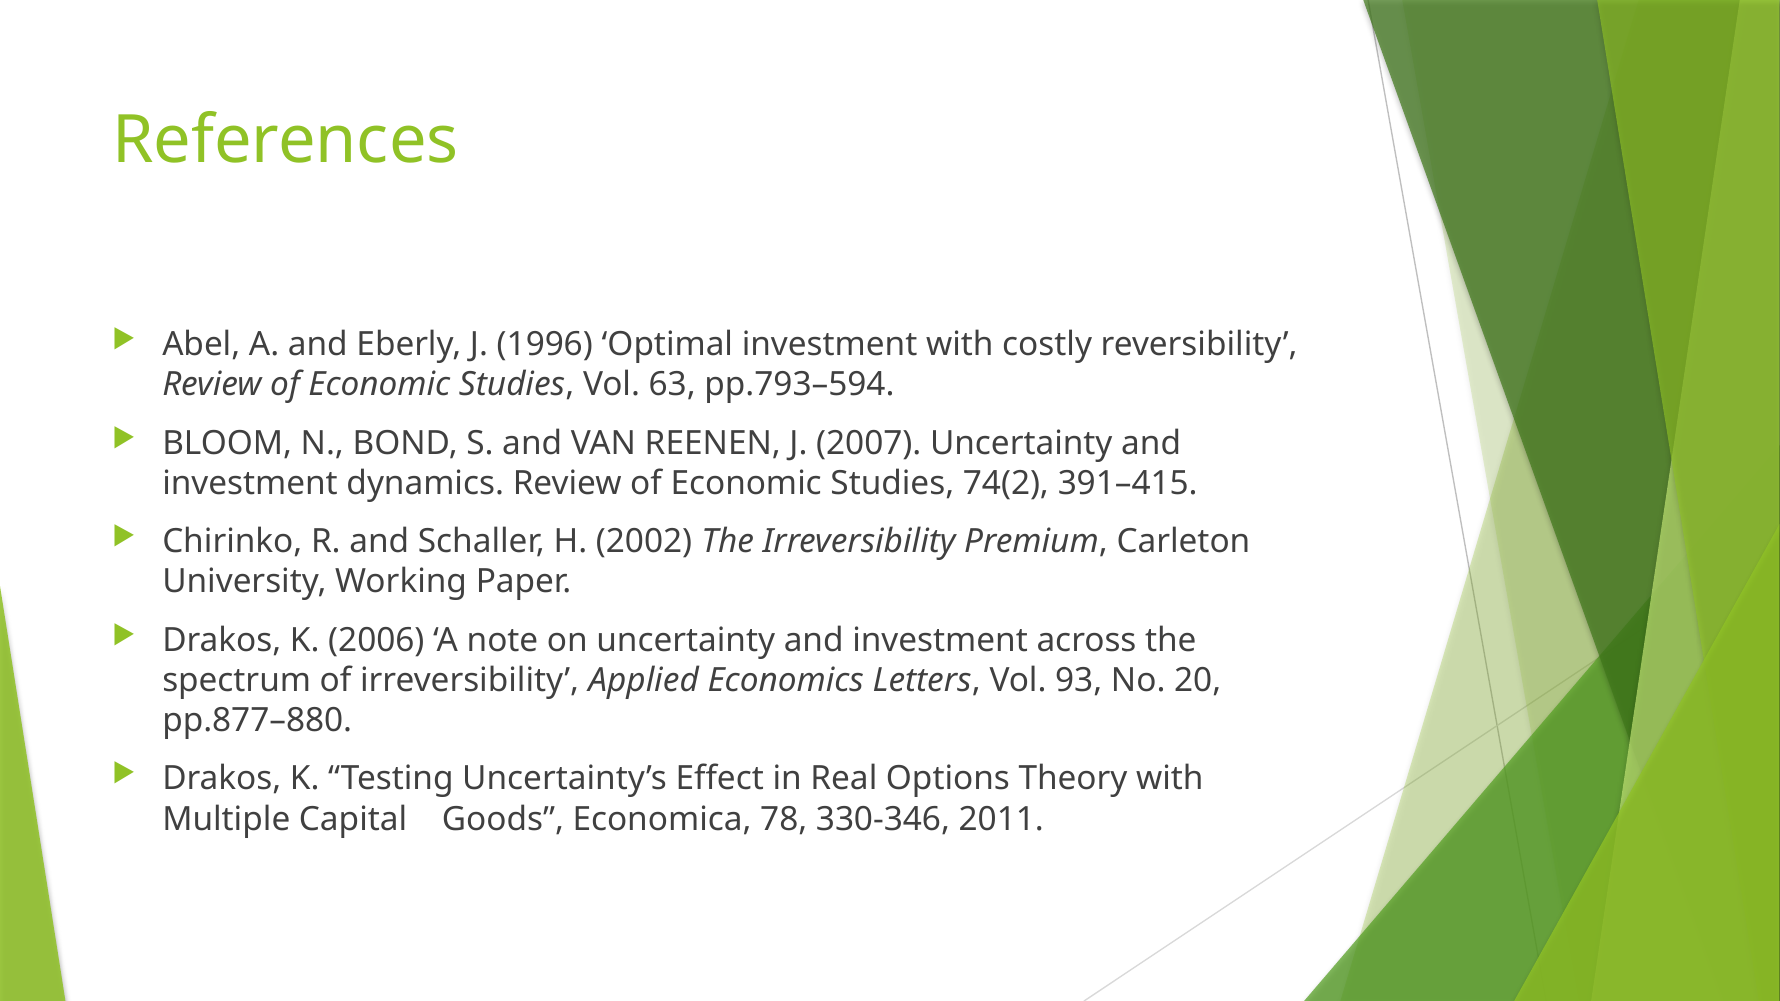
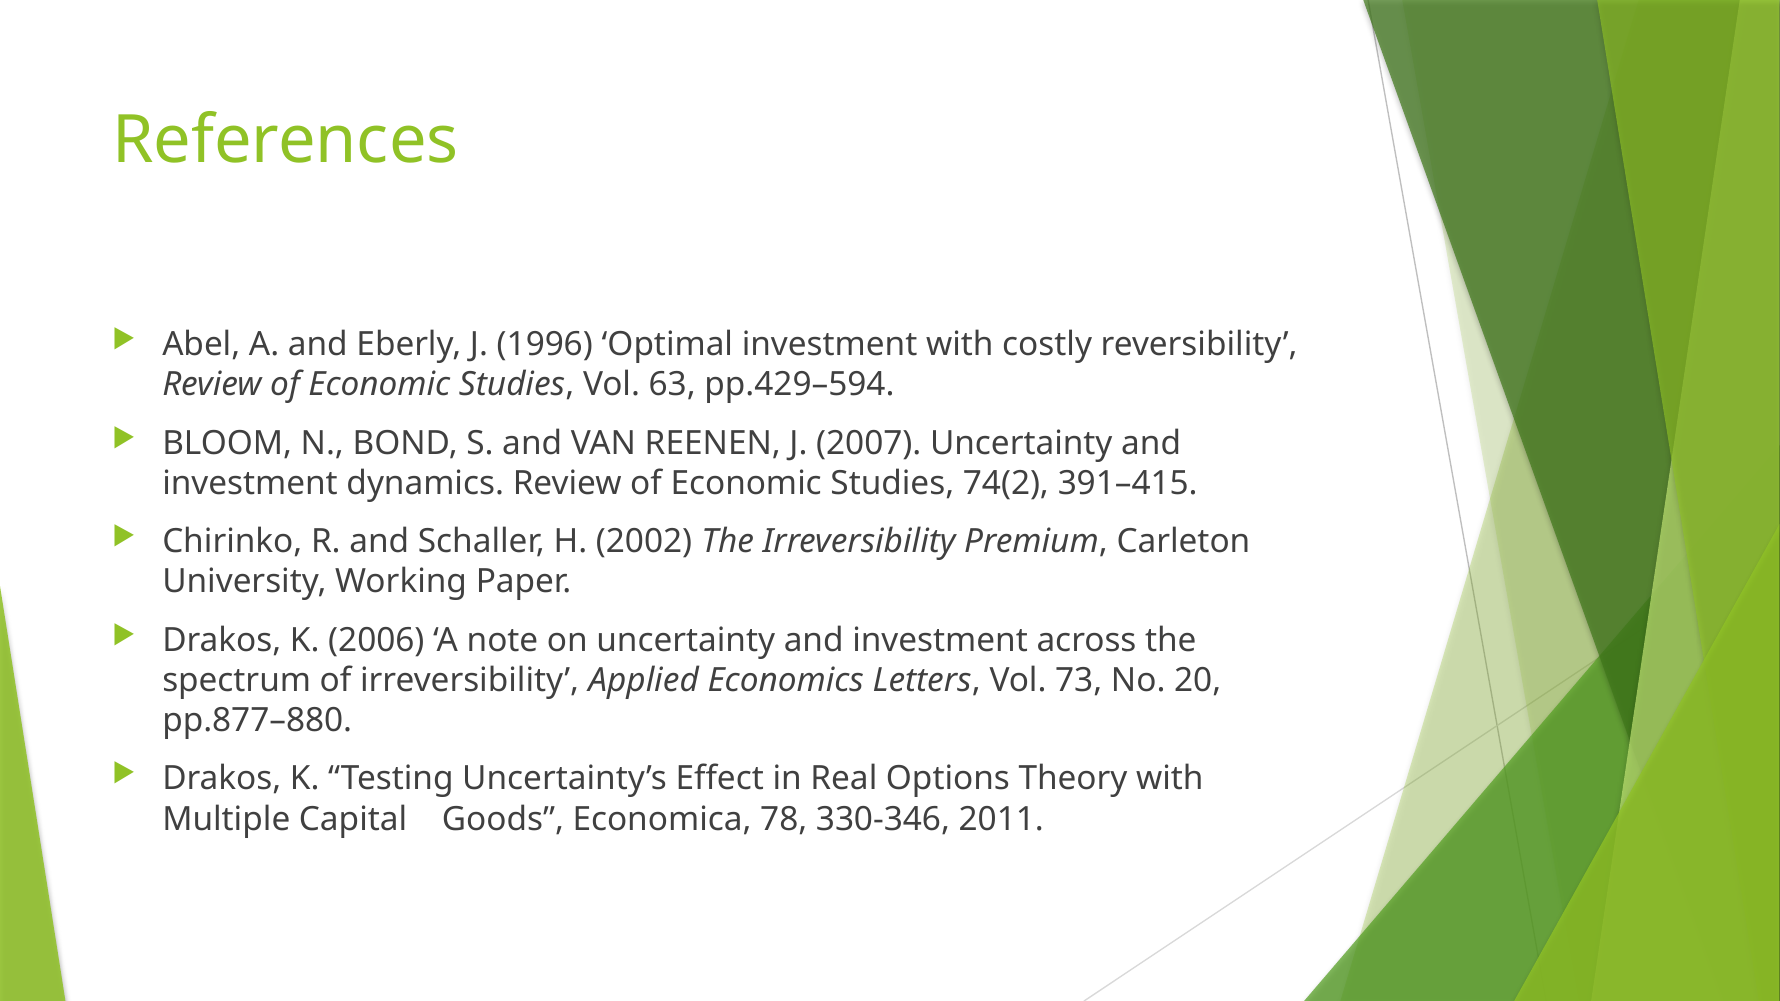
pp.793–594: pp.793–594 -> pp.429–594
93: 93 -> 73
